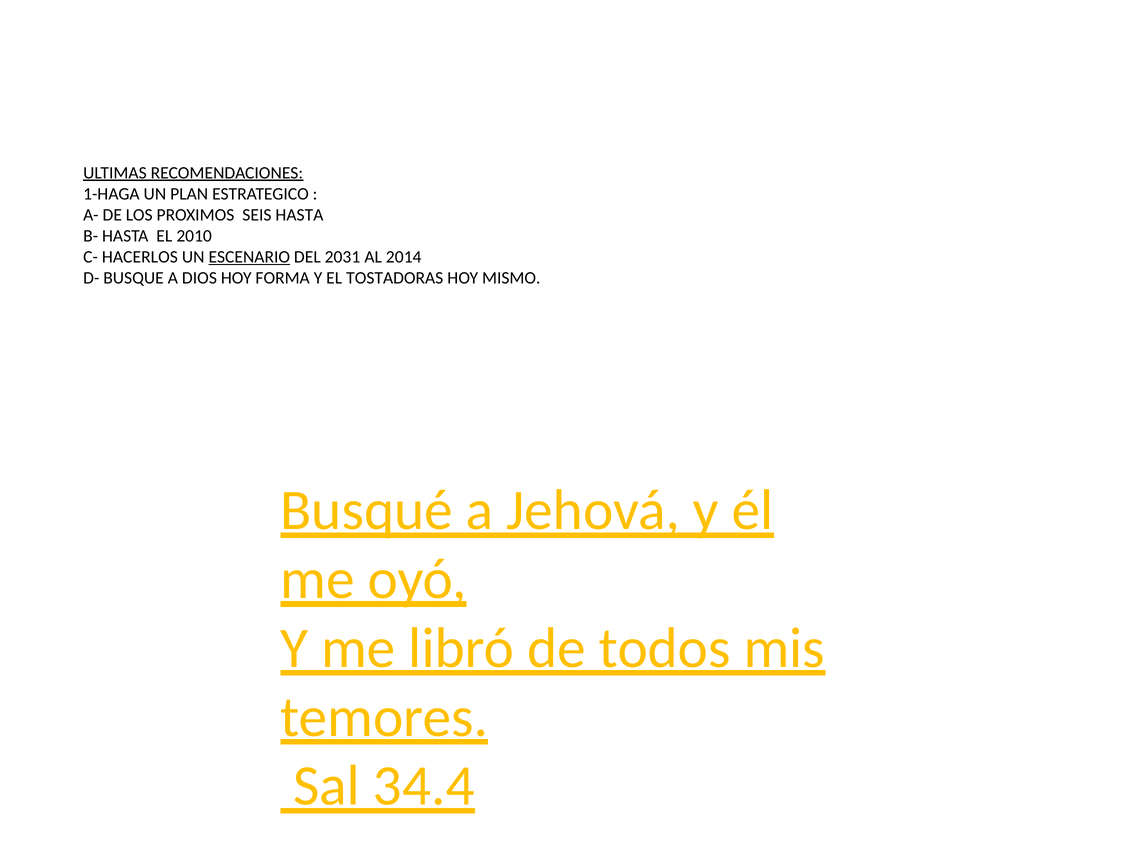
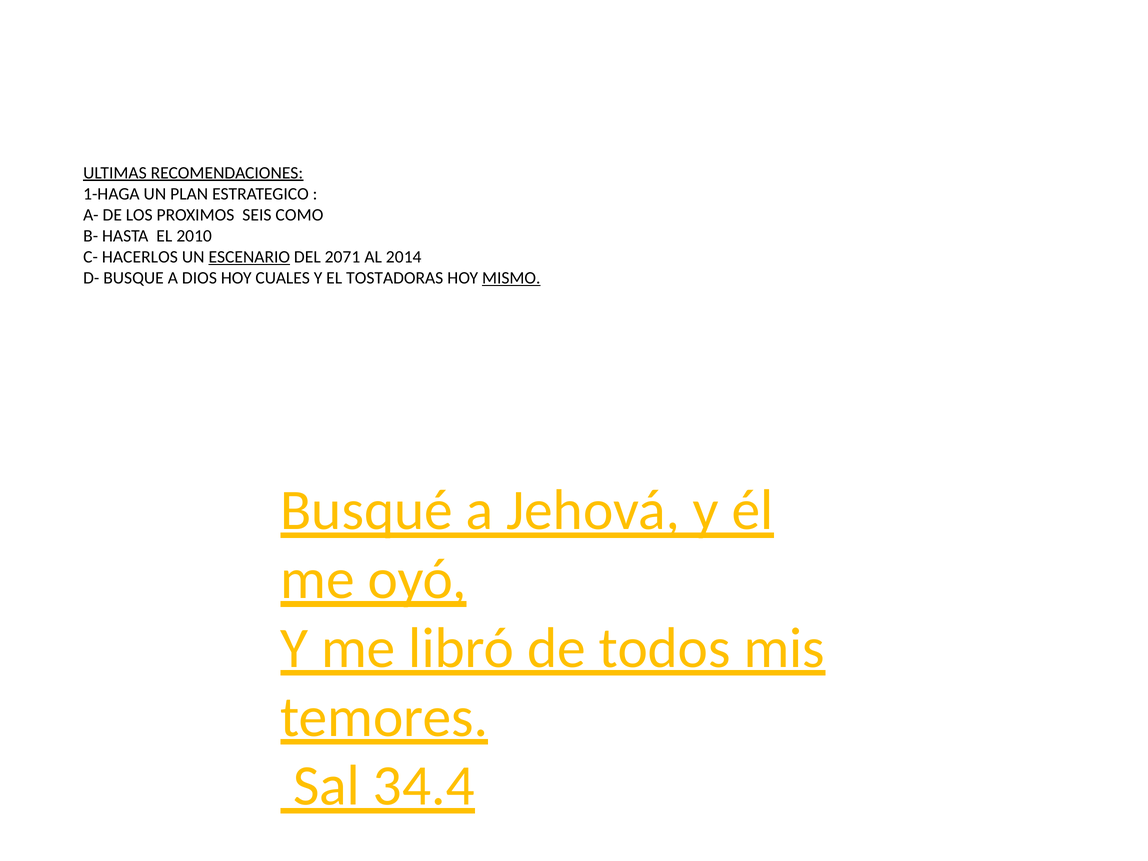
SEIS HASTA: HASTA -> COMO
2031: 2031 -> 2071
FORMA: FORMA -> CUALES
MISMO underline: none -> present
